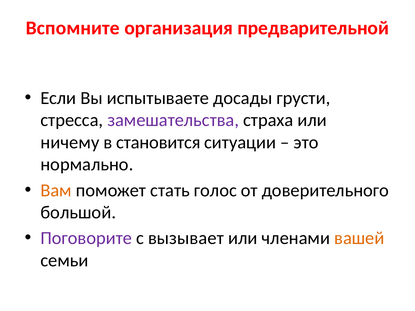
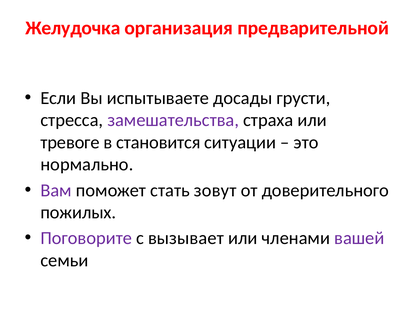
Вспомните: Вспомните -> Желудочка
ничему: ничему -> тревоге
Вам colour: orange -> purple
голос: голос -> зовут
большой: большой -> пожилых
вашей colour: orange -> purple
